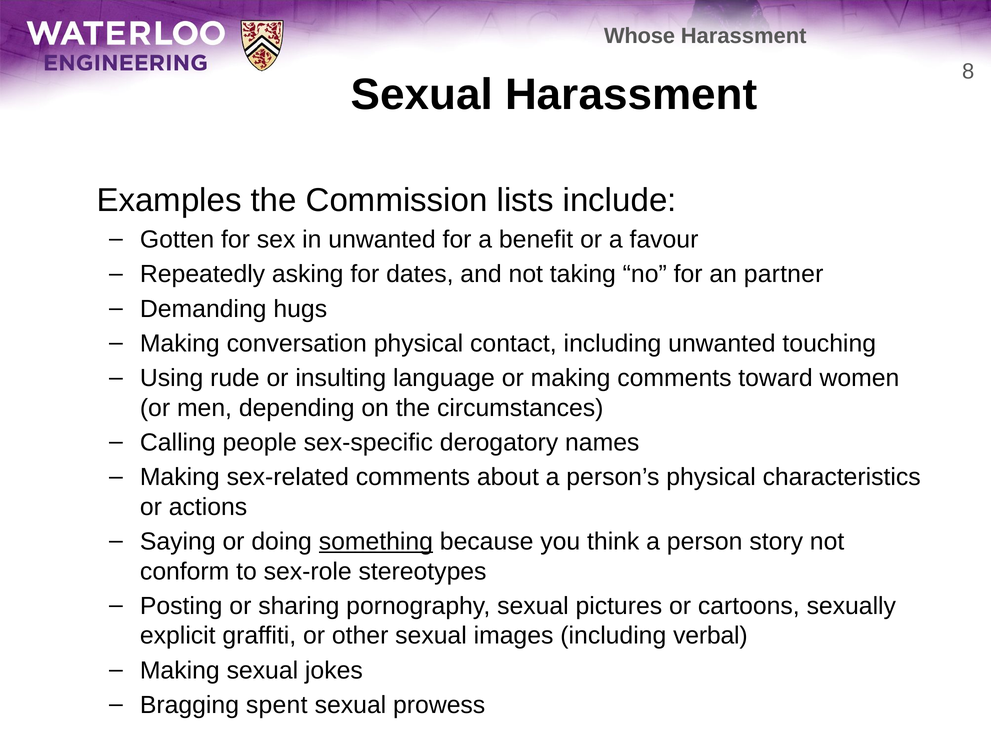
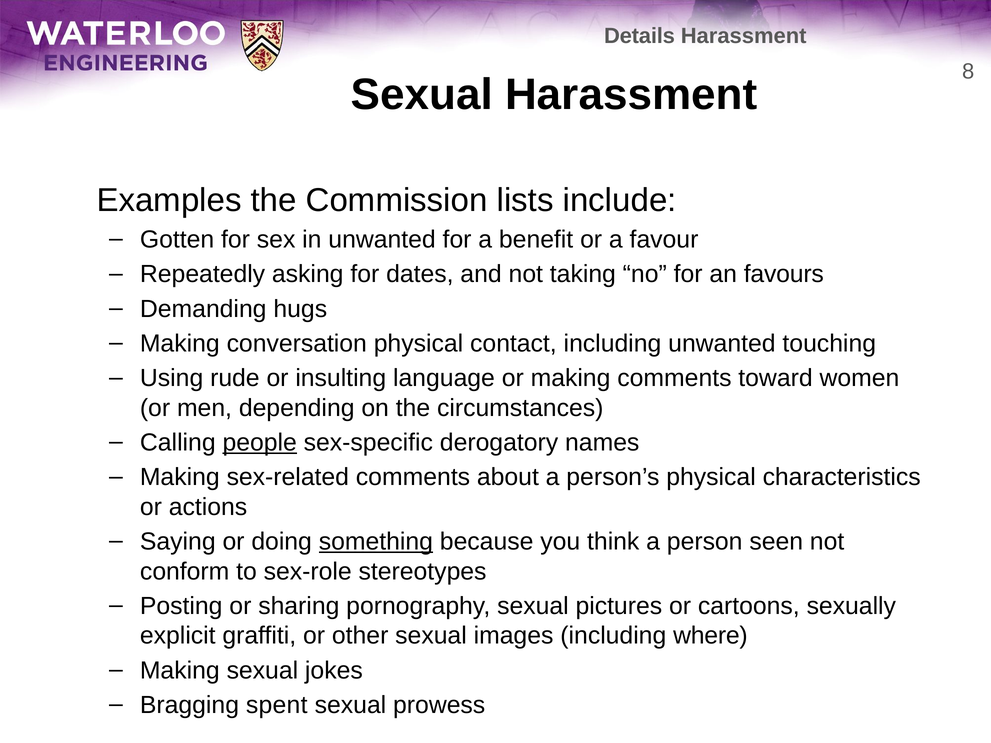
Whose: Whose -> Details
partner: partner -> favours
people underline: none -> present
story: story -> seen
verbal: verbal -> where
